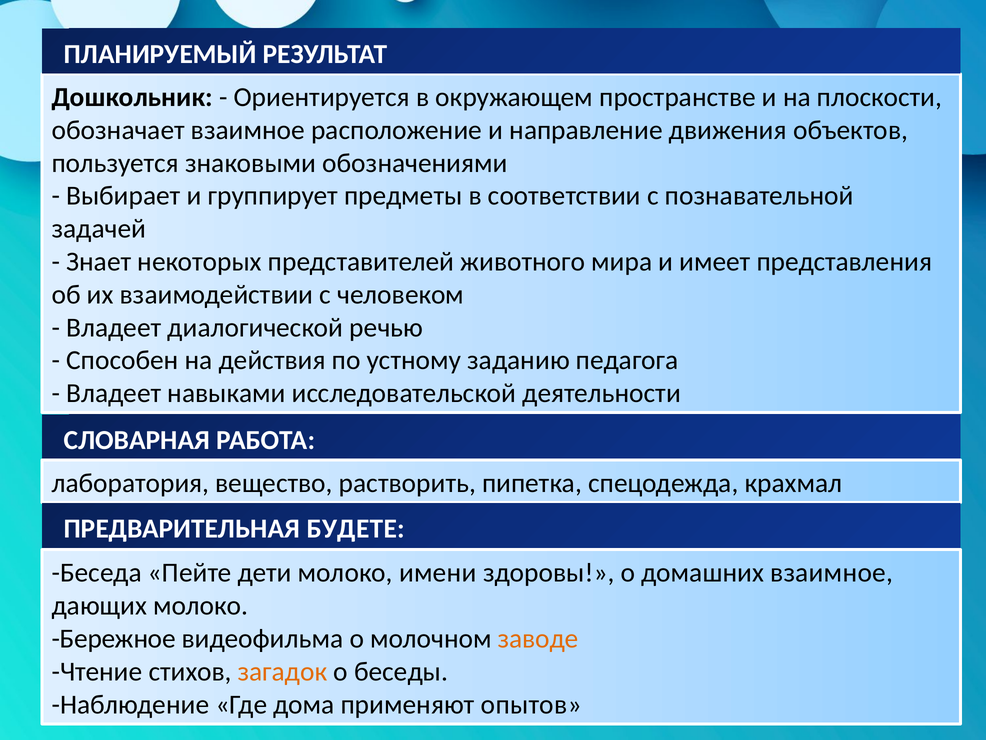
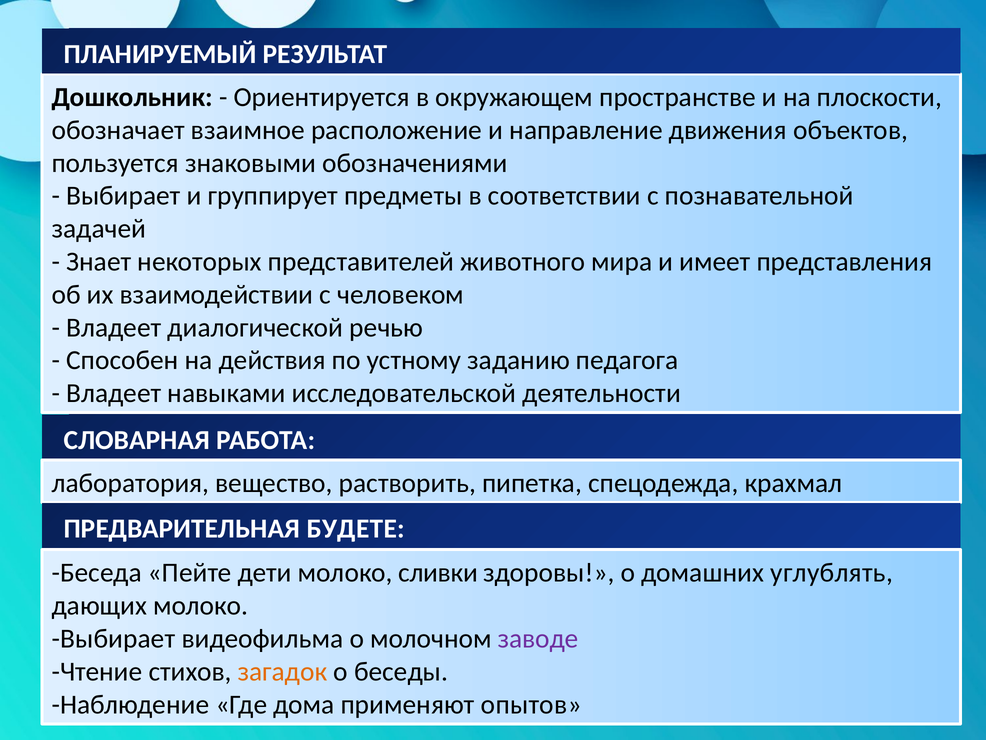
имени: имени -> сливки
домашних взаимное: взаимное -> углублять
Бережное at (114, 638): Бережное -> Выбирает
заводе colour: orange -> purple
